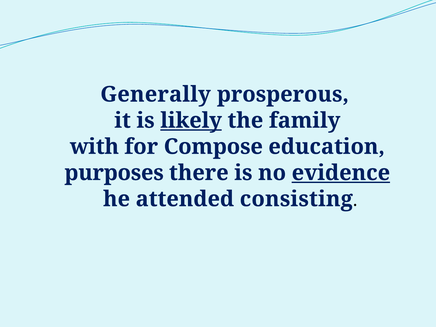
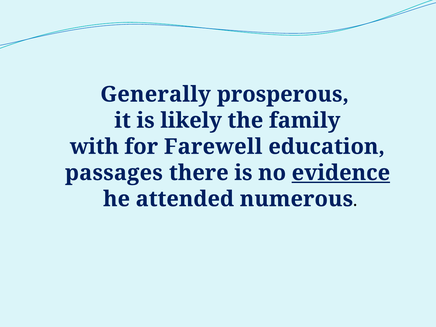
likely underline: present -> none
Compose: Compose -> Farewell
purposes: purposes -> passages
consisting: consisting -> numerous
